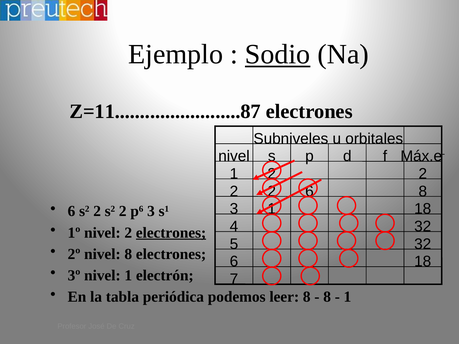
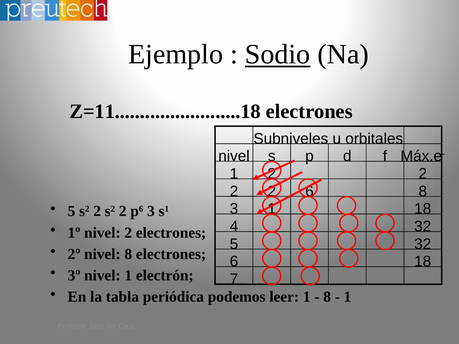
Z=11.........................87: Z=11.........................87 -> Z=11.........................18
6 at (71, 211): 6 -> 5
electrones at (171, 233) underline: present -> none
leer 8: 8 -> 1
